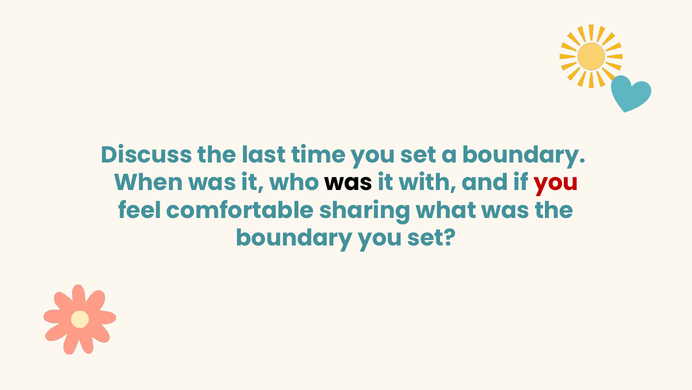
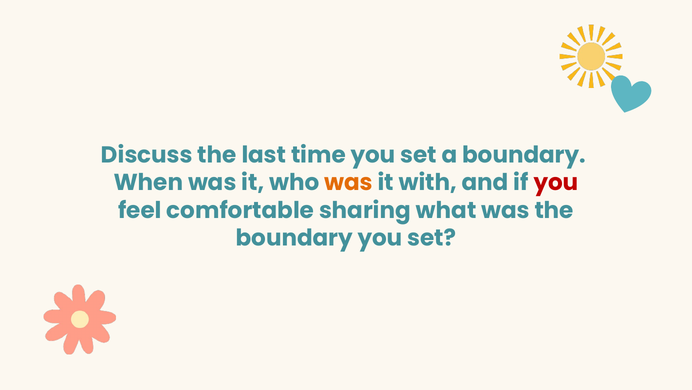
was at (348, 182) colour: black -> orange
